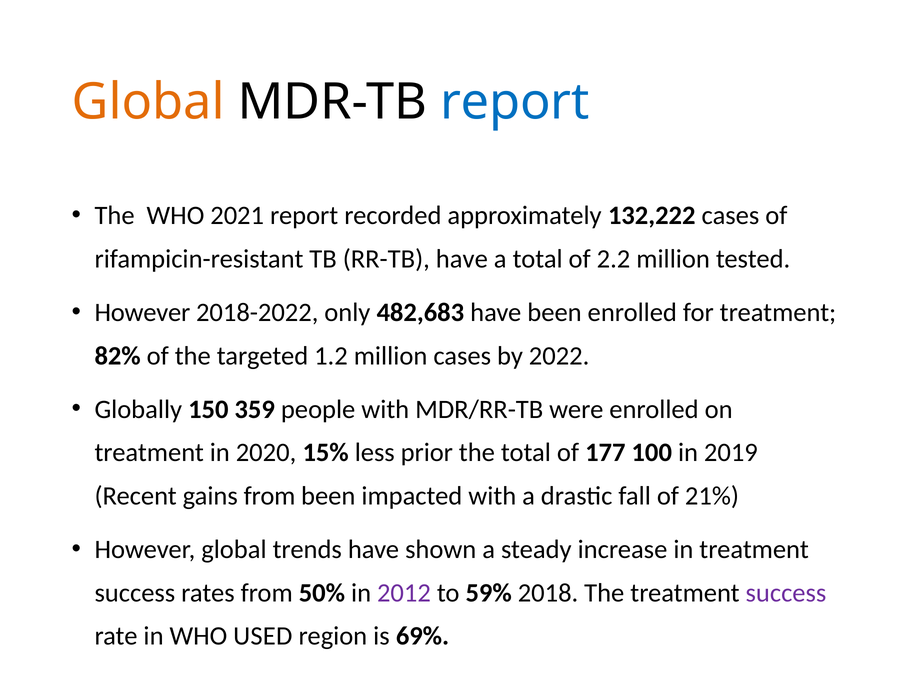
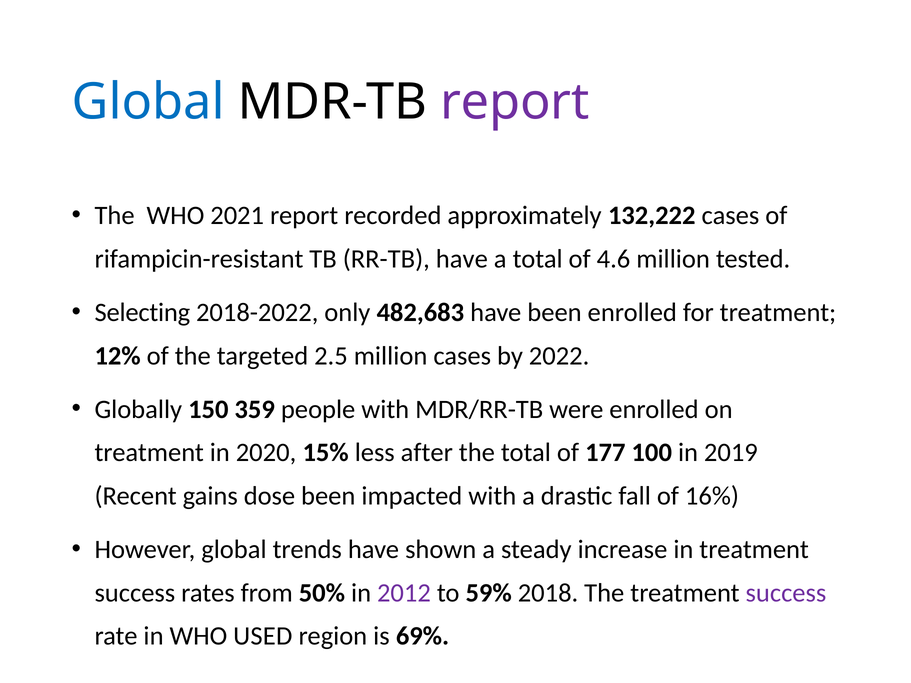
Global at (148, 102) colour: orange -> blue
report at (515, 102) colour: blue -> purple
2.2: 2.2 -> 4.6
However at (142, 313): However -> Selecting
82%: 82% -> 12%
1.2: 1.2 -> 2.5
prior: prior -> after
gains from: from -> dose
21%: 21% -> 16%
